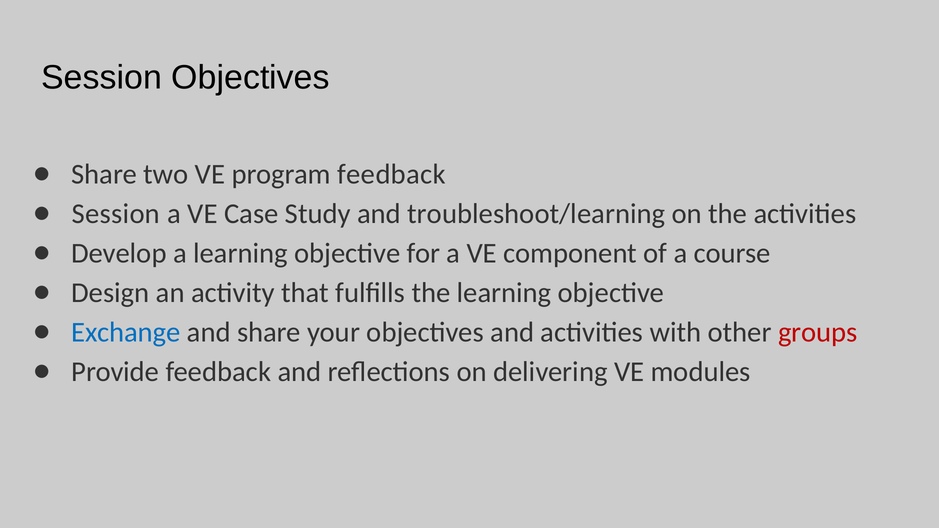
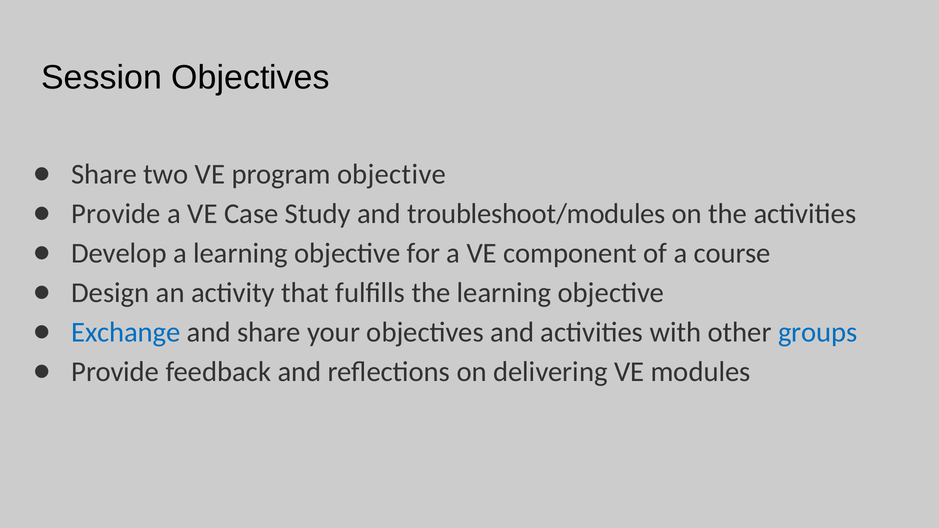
program feedback: feedback -> objective
Session at (116, 214): Session -> Provide
troubleshoot/learning: troubleshoot/learning -> troubleshoot/modules
groups colour: red -> blue
